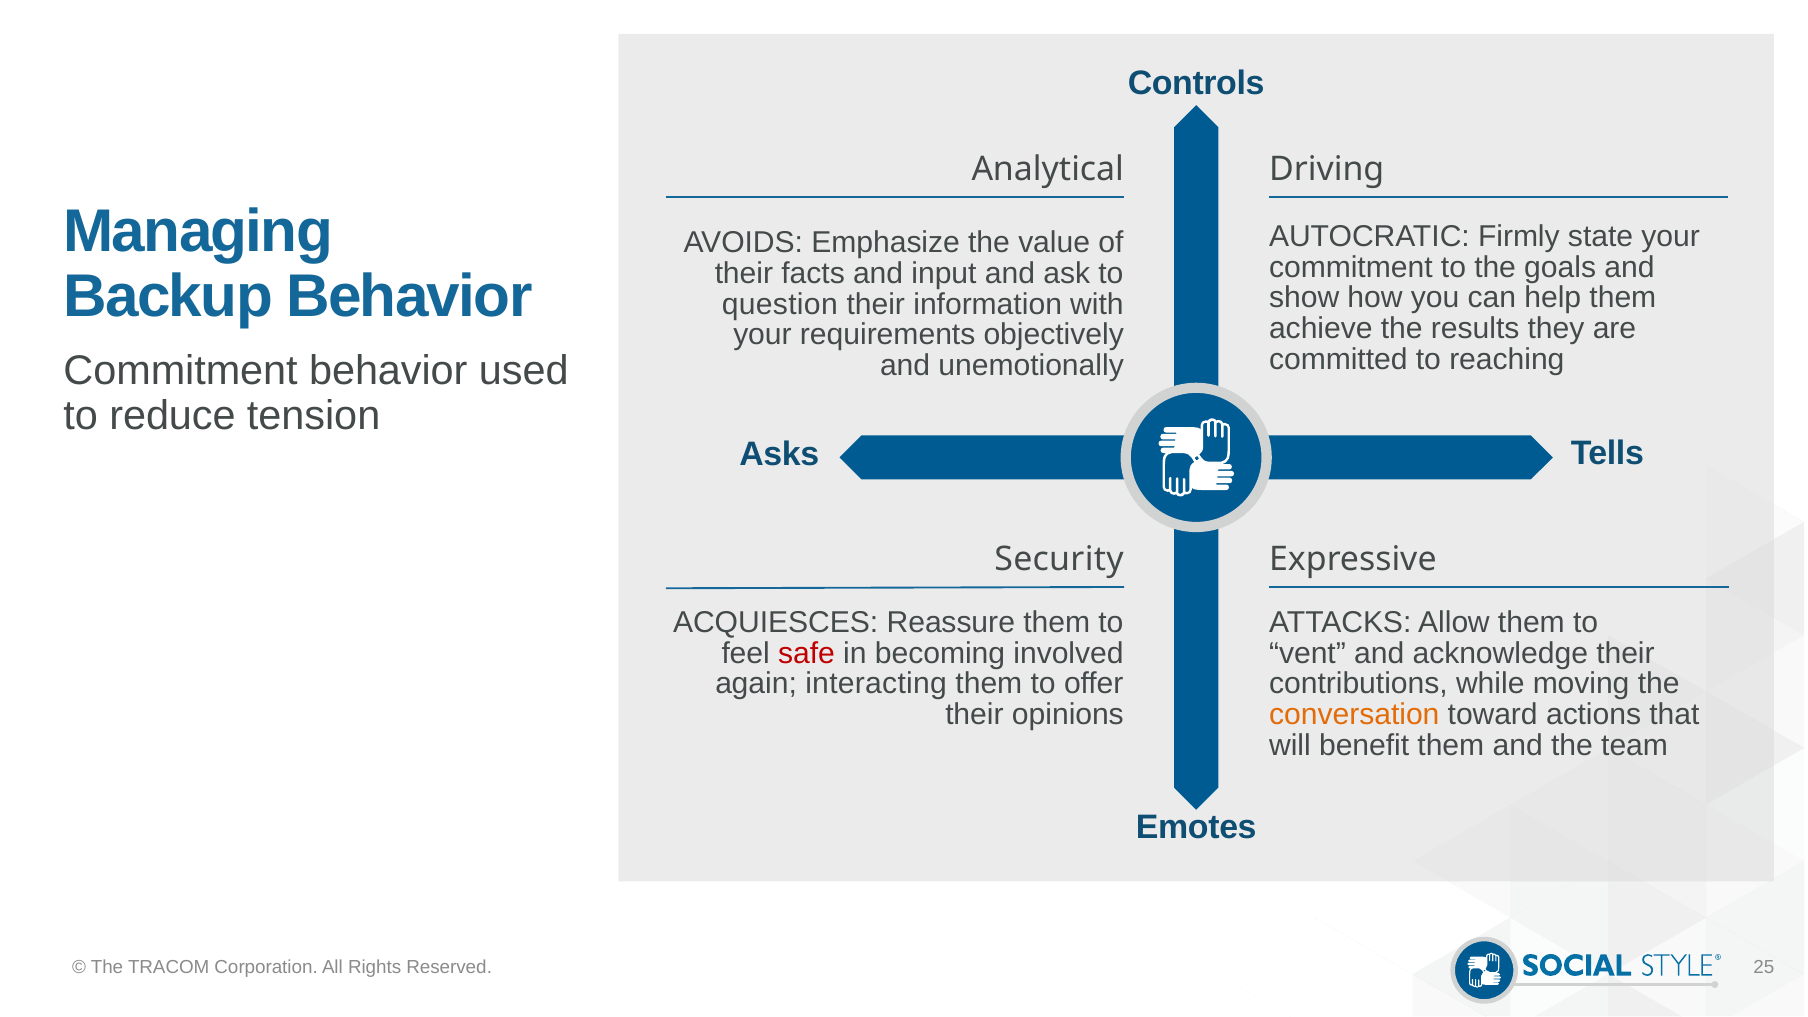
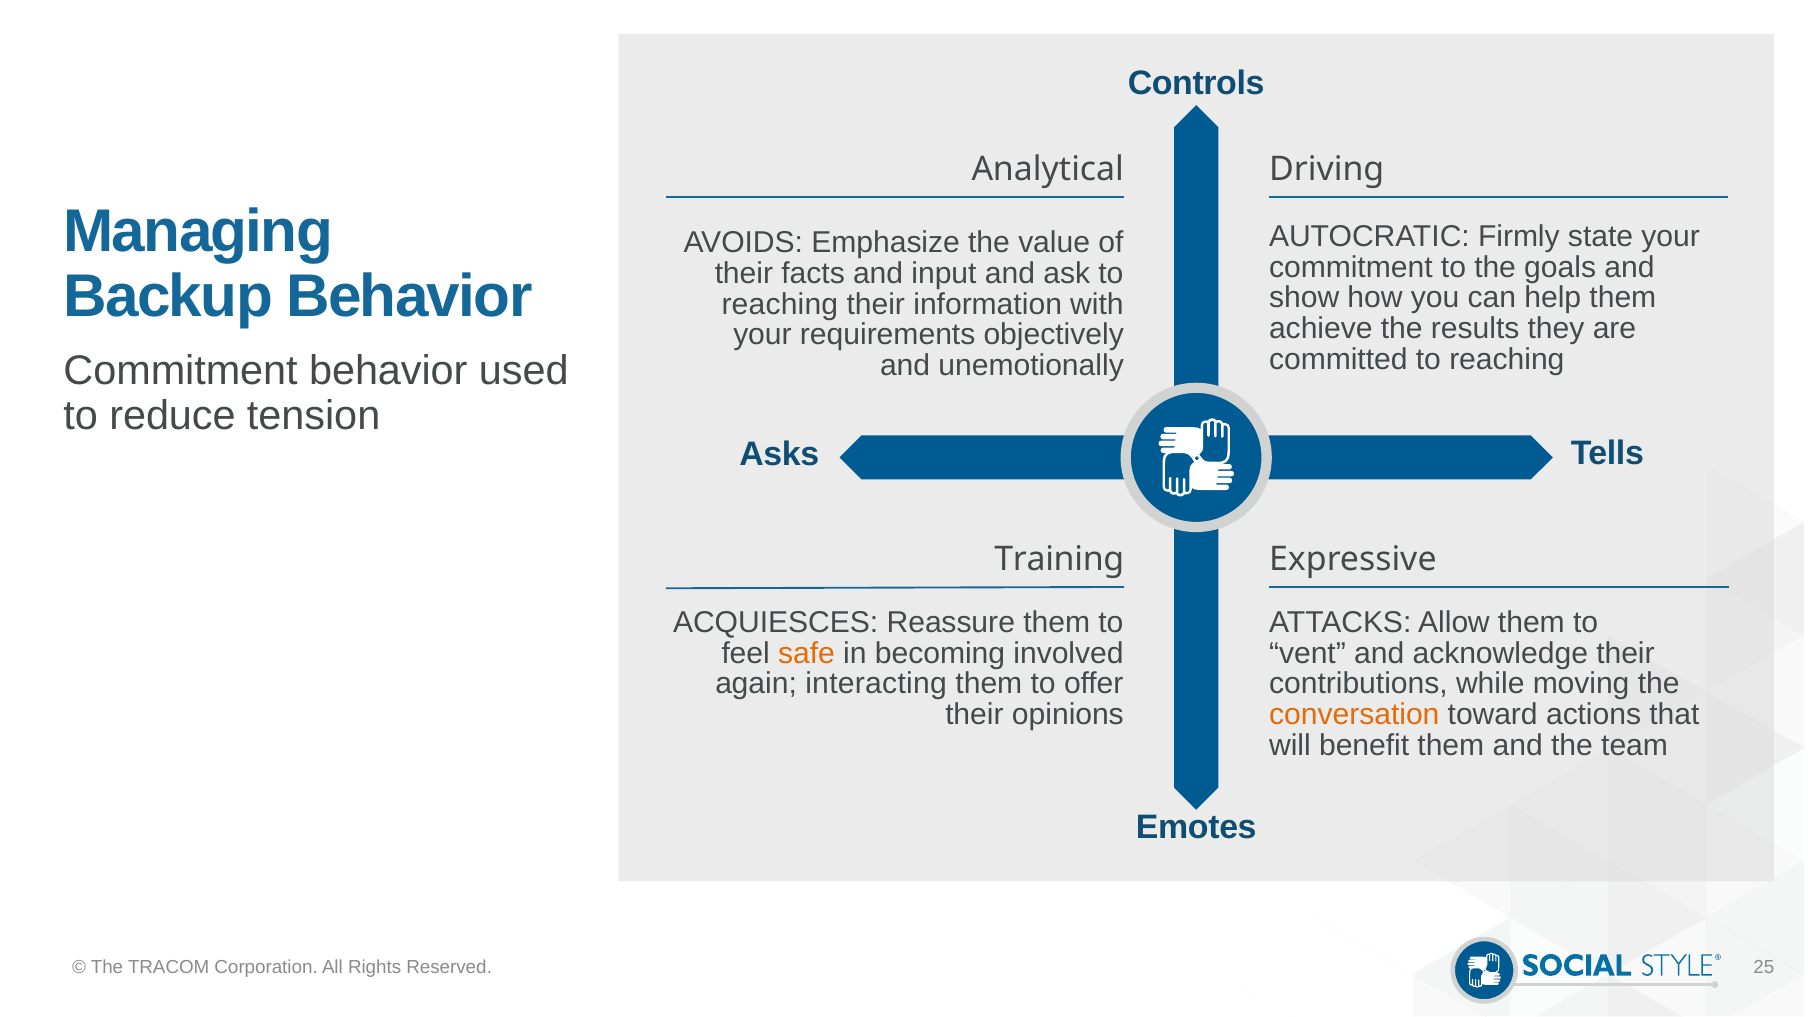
question at (780, 304): question -> reaching
Security: Security -> Training
safe colour: red -> orange
